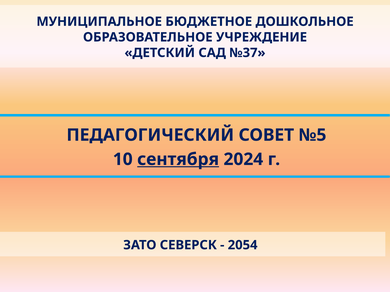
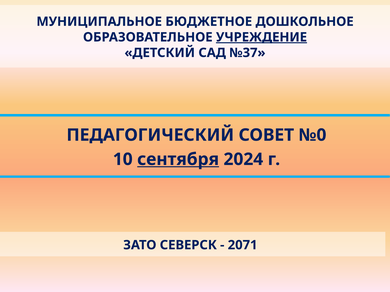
УЧРЕЖДЕНИЕ underline: none -> present
№5: №5 -> №0
2054: 2054 -> 2071
